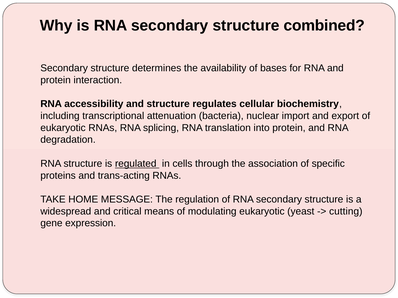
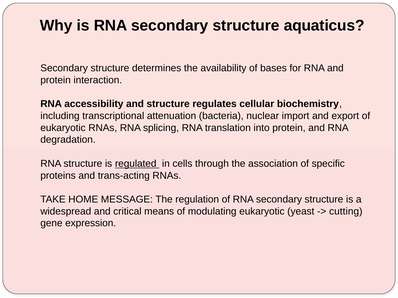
combined: combined -> aquaticus
